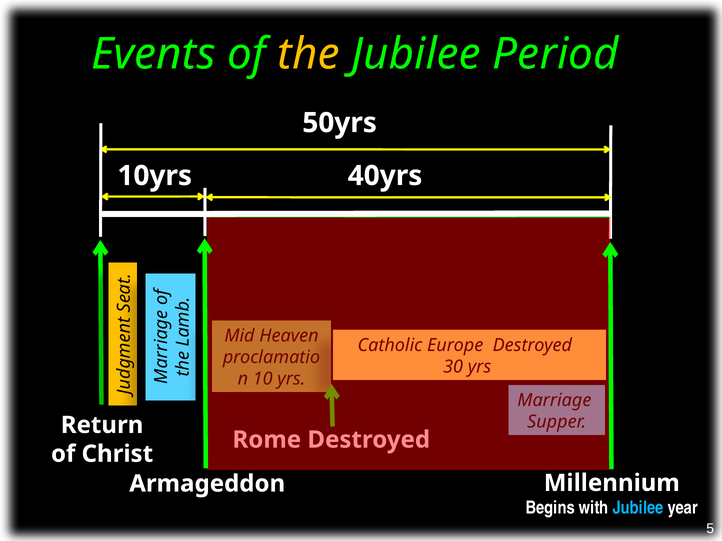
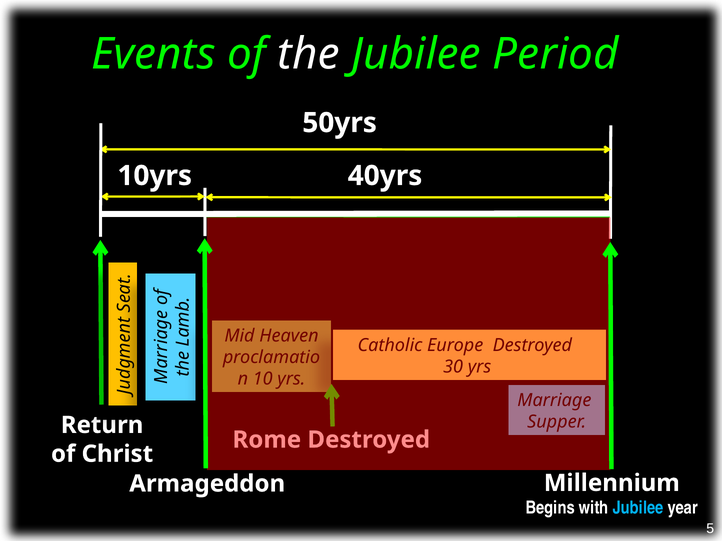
the colour: yellow -> white
